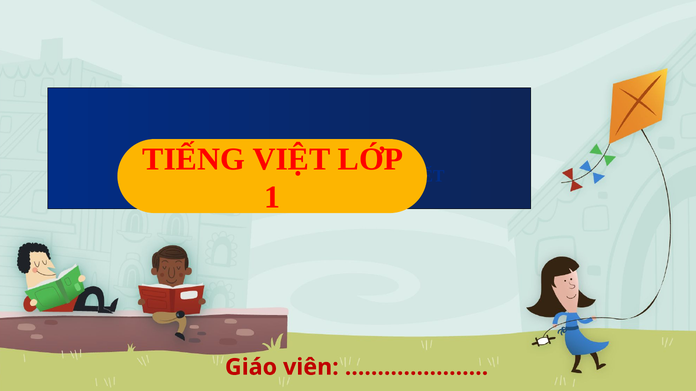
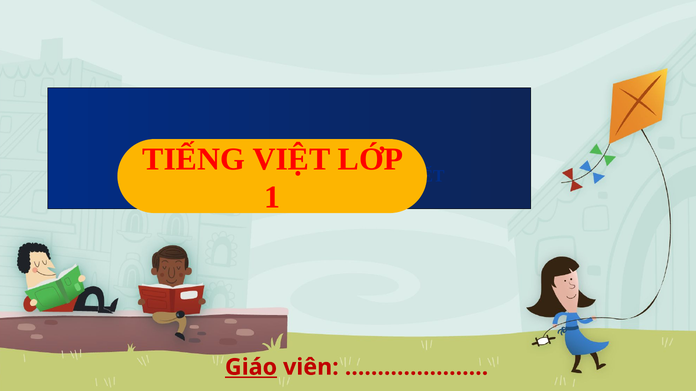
Giáo underline: none -> present
